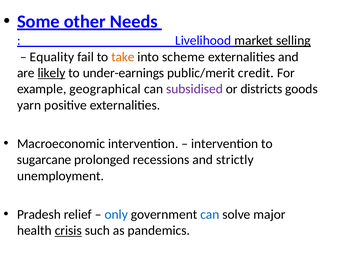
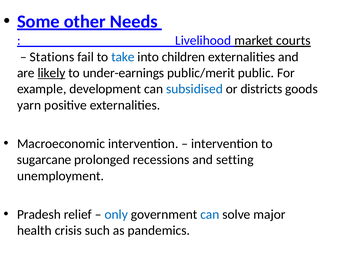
selling: selling -> courts
Equality: Equality -> Stations
take colour: orange -> blue
scheme: scheme -> children
credit: credit -> public
geographical: geographical -> development
subsidised colour: purple -> blue
strictly: strictly -> setting
crisis underline: present -> none
